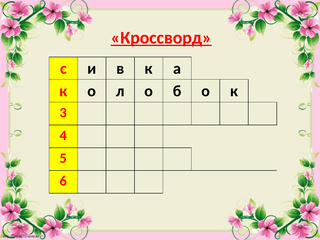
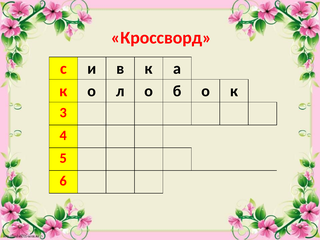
Кроссворд underline: present -> none
